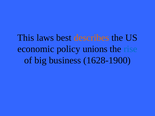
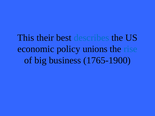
laws: laws -> their
describes colour: orange -> blue
1628-1900: 1628-1900 -> 1765-1900
